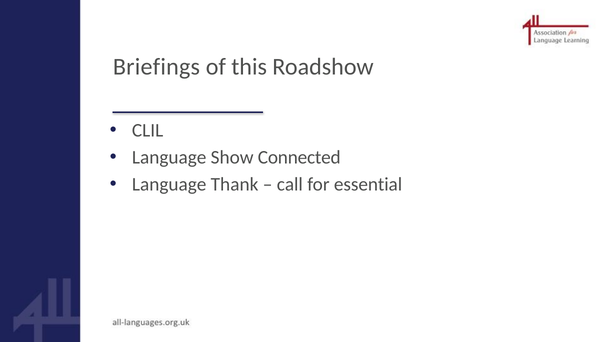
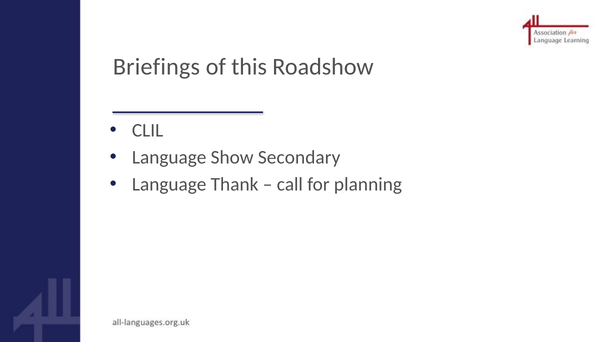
Connected: Connected -> Secondary
essential: essential -> planning
